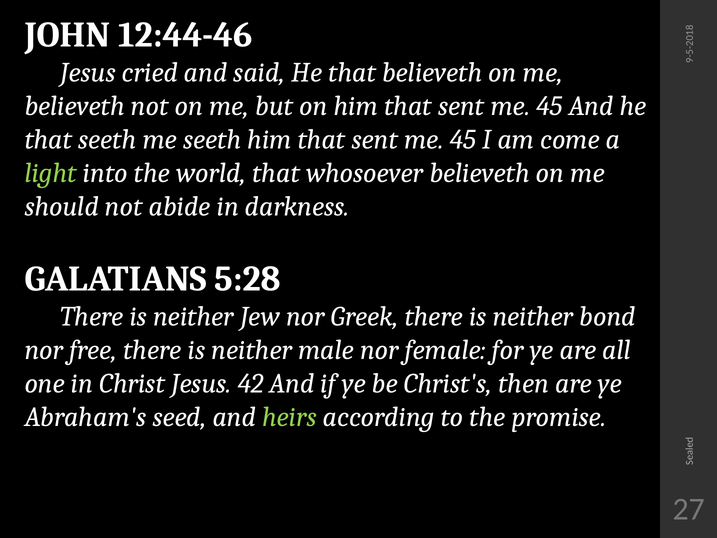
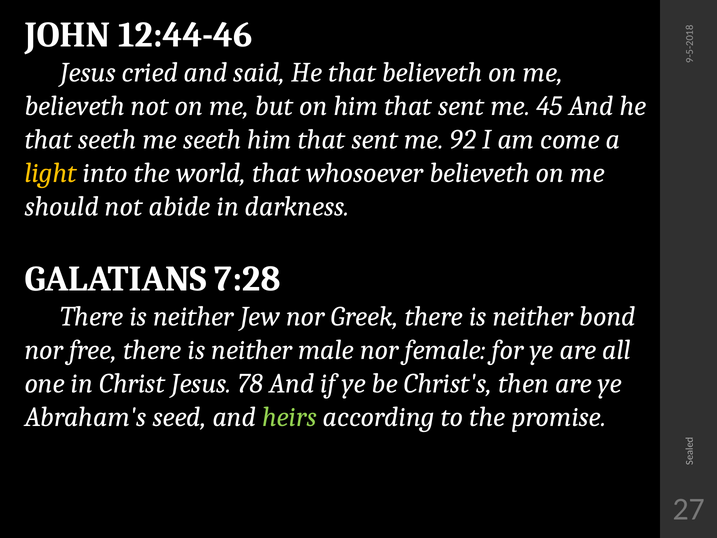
45 at (463, 139): 45 -> 92
light colour: light green -> yellow
5:28: 5:28 -> 7:28
42: 42 -> 78
